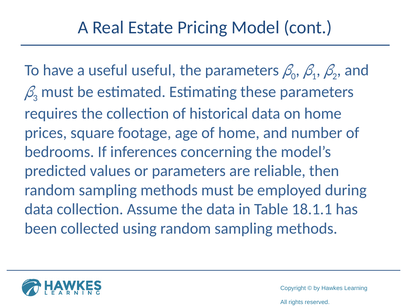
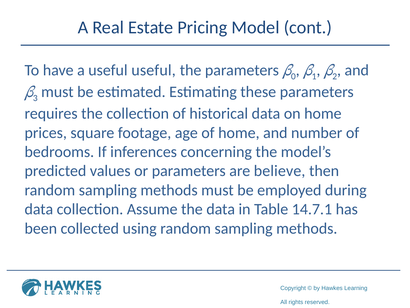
reliable: reliable -> believe
18.1.1: 18.1.1 -> 14.7.1
